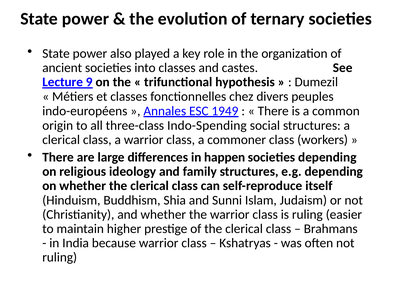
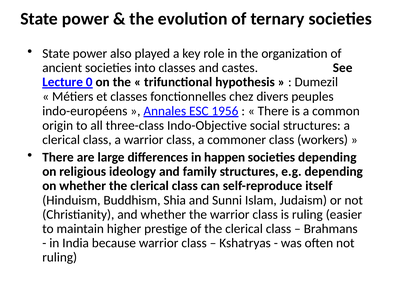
9: 9 -> 0
1949: 1949 -> 1956
Indo-Spending: Indo-Spending -> Indo-Objective
